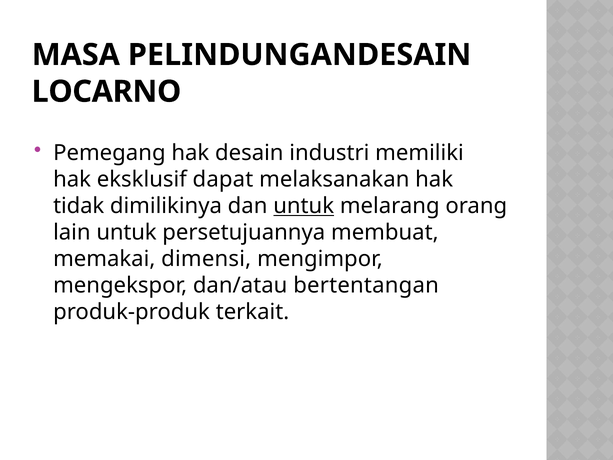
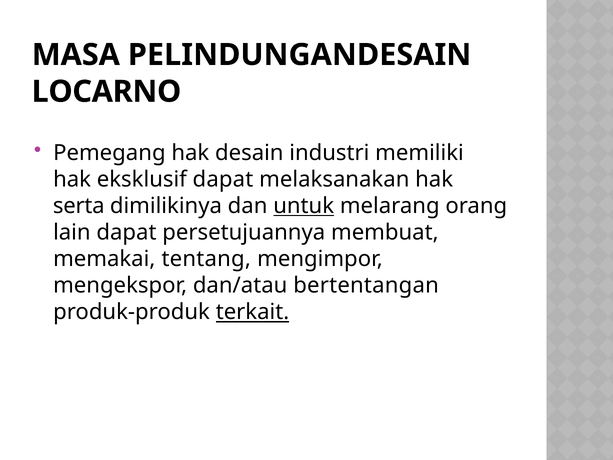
tidak: tidak -> serta
lain untuk: untuk -> dapat
dimensi: dimensi -> tentang
terkait underline: none -> present
